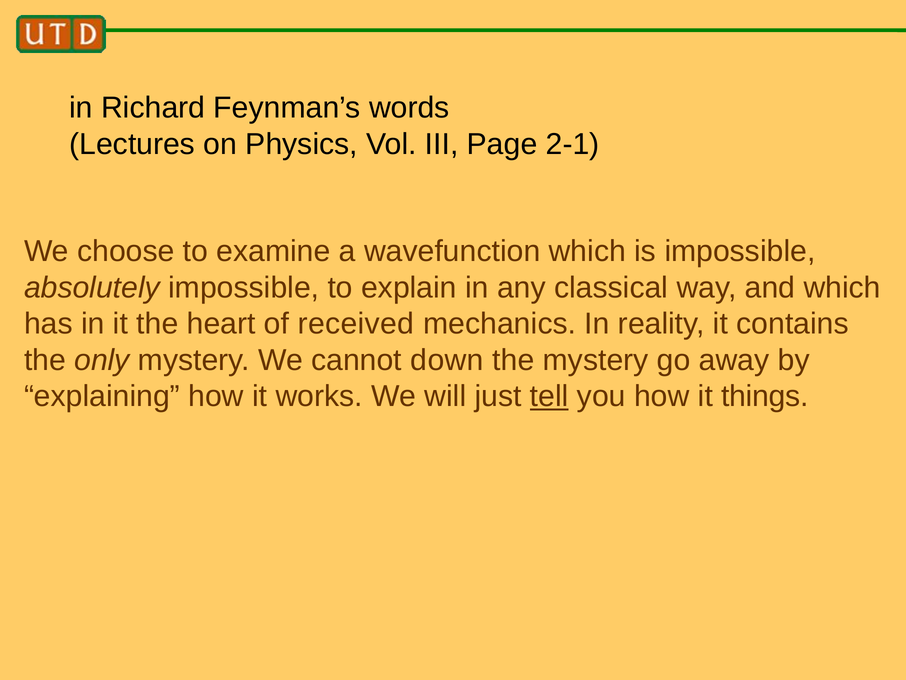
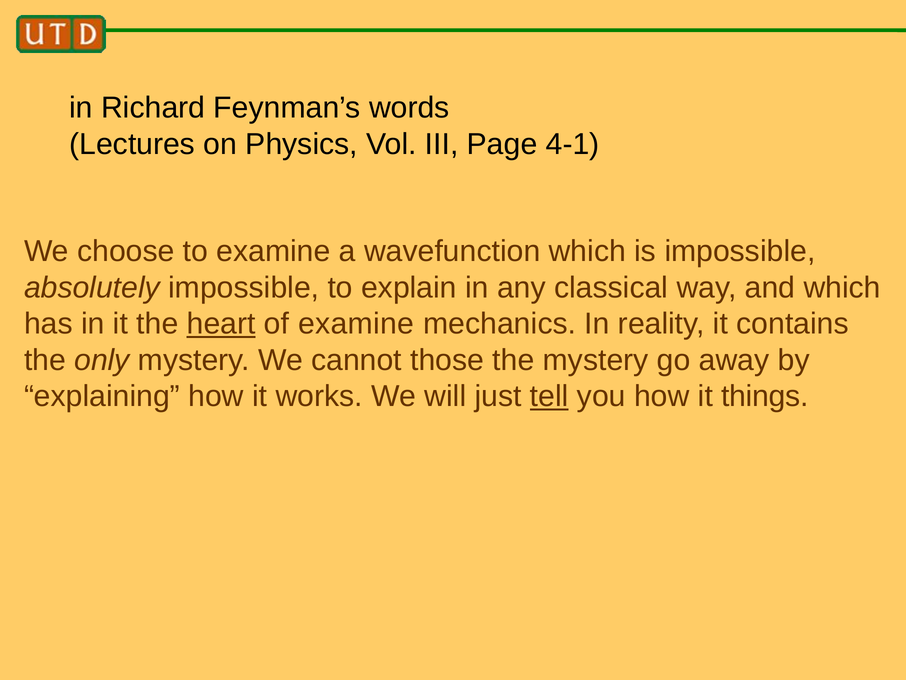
2-1: 2-1 -> 4-1
heart underline: none -> present
of received: received -> examine
down: down -> those
